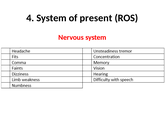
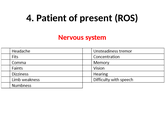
4 System: System -> Patient
